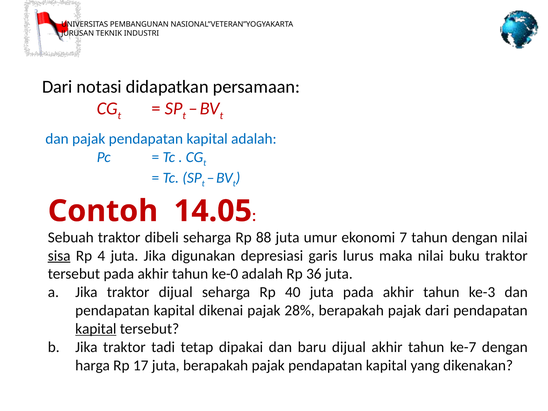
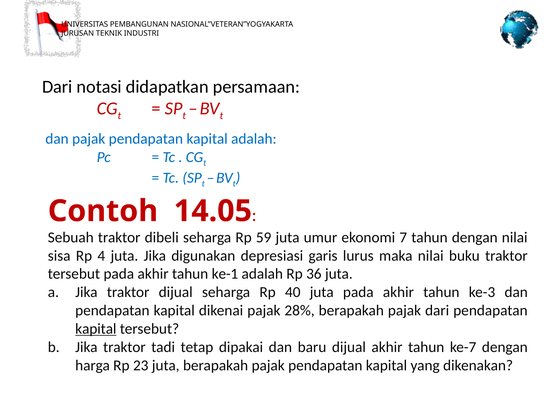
88: 88 -> 59
sisa underline: present -> none
ke-0: ke-0 -> ke-1
17: 17 -> 23
